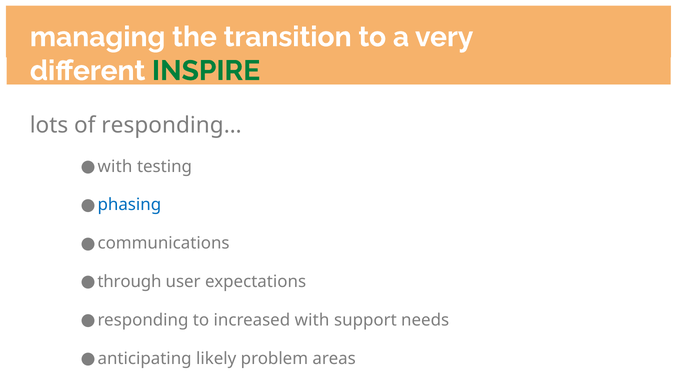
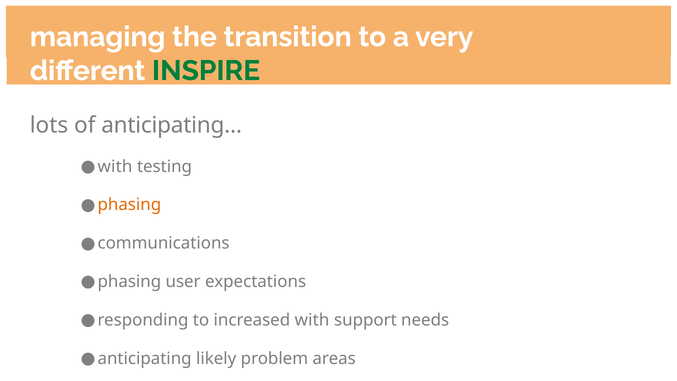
responding…: responding… -> anticipating…
phasing at (129, 205) colour: blue -> orange
through at (129, 282): through -> phasing
